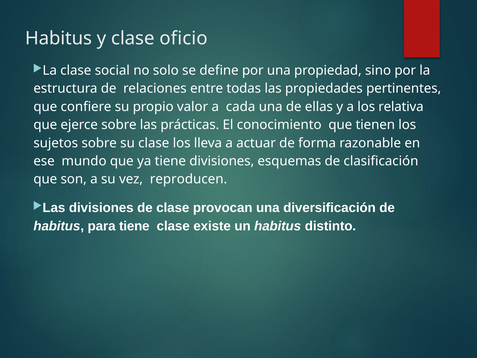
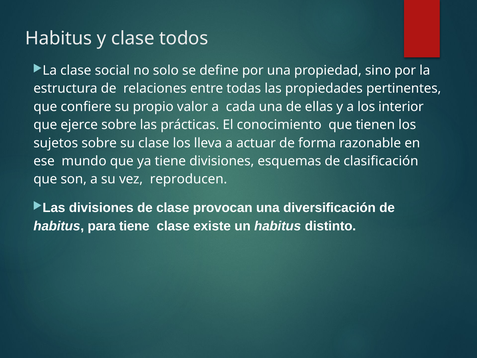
oficio: oficio -> todos
relativa: relativa -> interior
